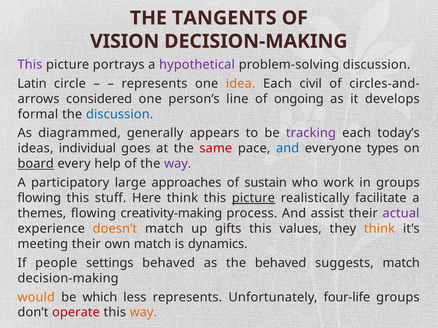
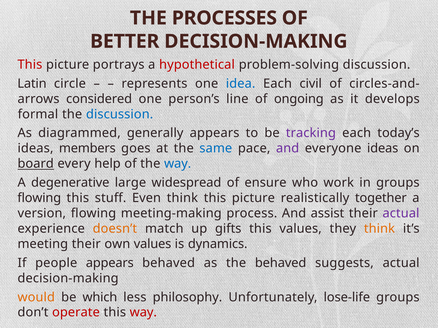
TANGENTS: TANGENTS -> PROCESSES
VISION: VISION -> BETTER
This at (30, 65) colour: purple -> red
hypothetical colour: purple -> red
idea colour: orange -> blue
individual: individual -> members
same colour: red -> blue
and at (288, 149) colour: blue -> purple
everyone types: types -> ideas
way at (178, 164) colour: purple -> blue
participatory: participatory -> degenerative
approaches: approaches -> widespread
sustain: sustain -> ensure
Here: Here -> Even
picture at (253, 198) underline: present -> none
facilitate: facilitate -> together
themes: themes -> version
creativity-making: creativity-making -> meeting-making
own match: match -> values
people settings: settings -> appears
suggests match: match -> actual
less represents: represents -> philosophy
four-life: four-life -> lose-life
way at (143, 313) colour: orange -> red
